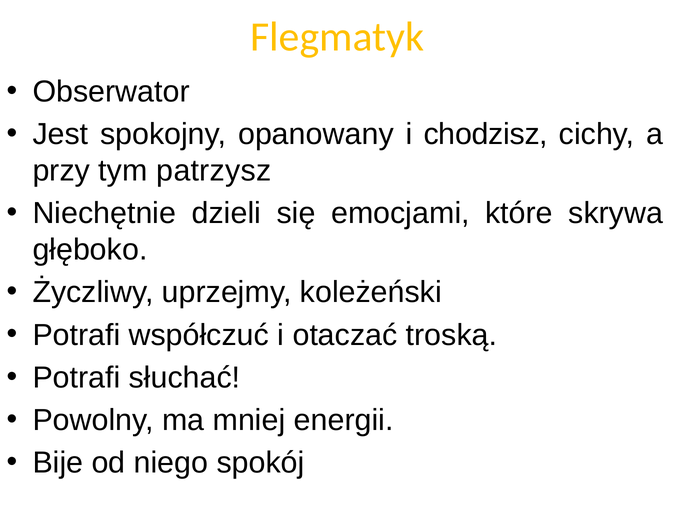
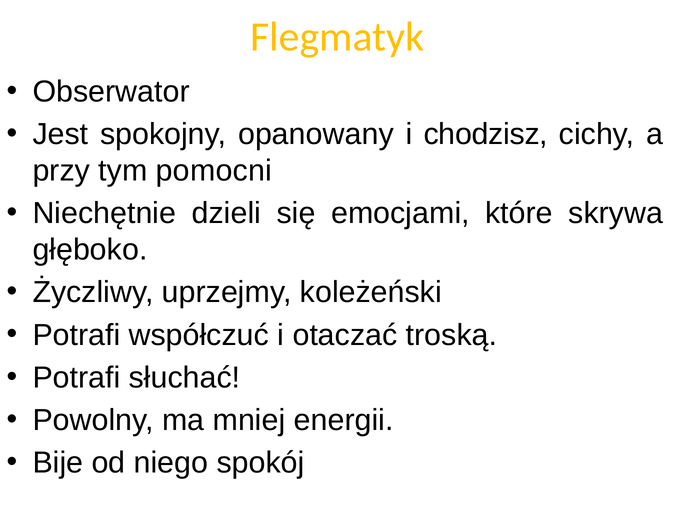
patrzysz: patrzysz -> pomocni
